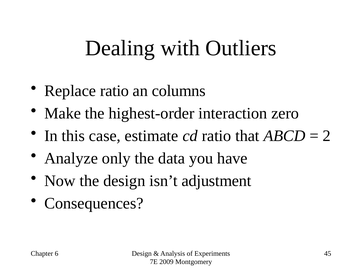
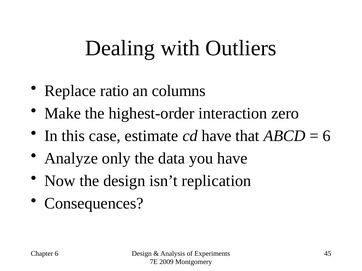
cd ratio: ratio -> have
2 at (327, 136): 2 -> 6
adjustment: adjustment -> replication
